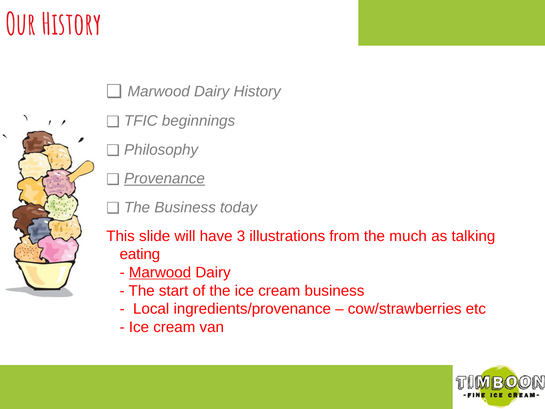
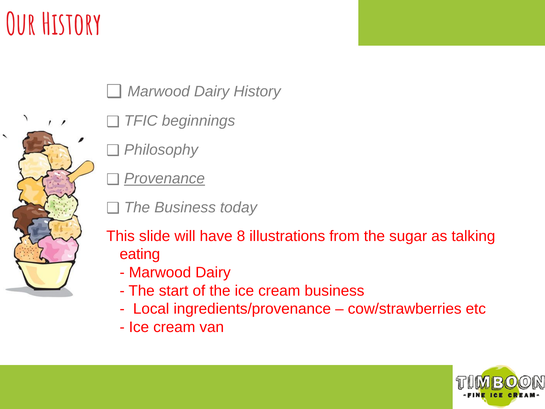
have 3: 3 -> 8
much: much -> sugar
Marwood at (160, 272) underline: present -> none
